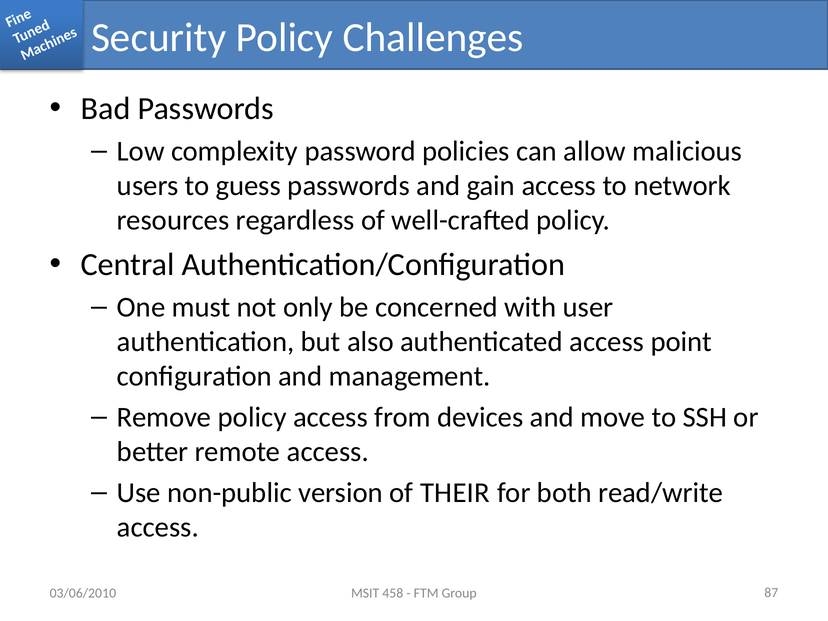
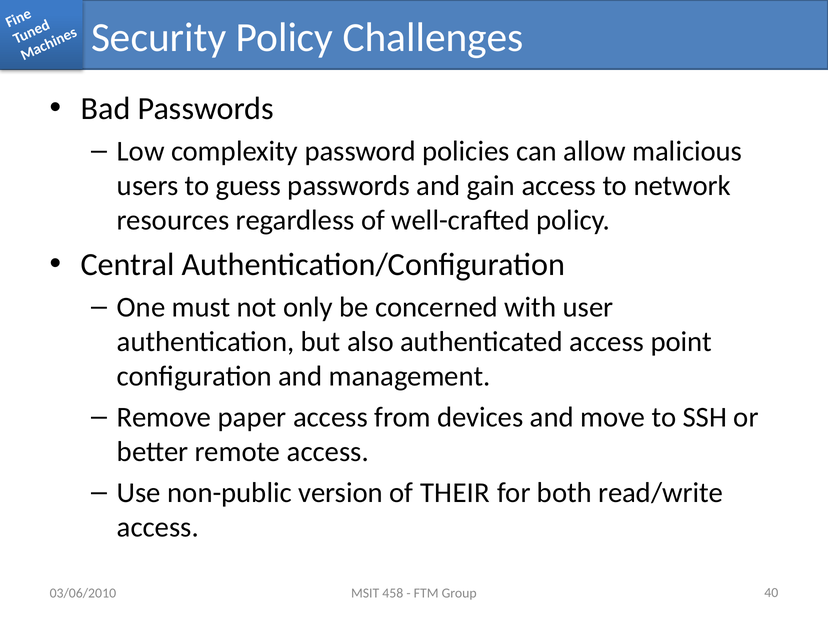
Remove policy: policy -> paper
87: 87 -> 40
